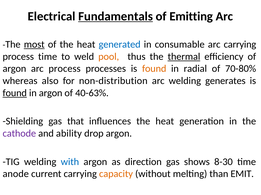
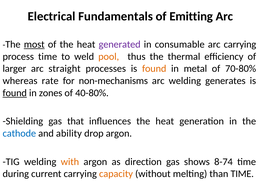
Fundamentals underline: present -> none
generated colour: blue -> purple
thermal underline: present -> none
argon at (14, 69): argon -> larger
arc process: process -> straight
radial: radial -> metal
also: also -> rate
non-distribution: non-distribution -> non-mechanisms
in argon: argon -> zones
40-63%: 40-63% -> 40-80%
cathode colour: purple -> blue
with colour: blue -> orange
8-30: 8-30 -> 8-74
anode: anode -> during
than EMIT: EMIT -> TIME
